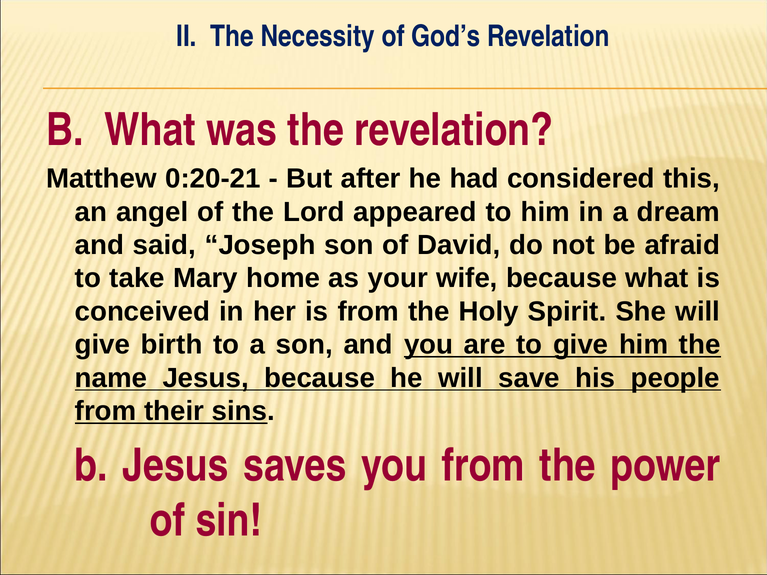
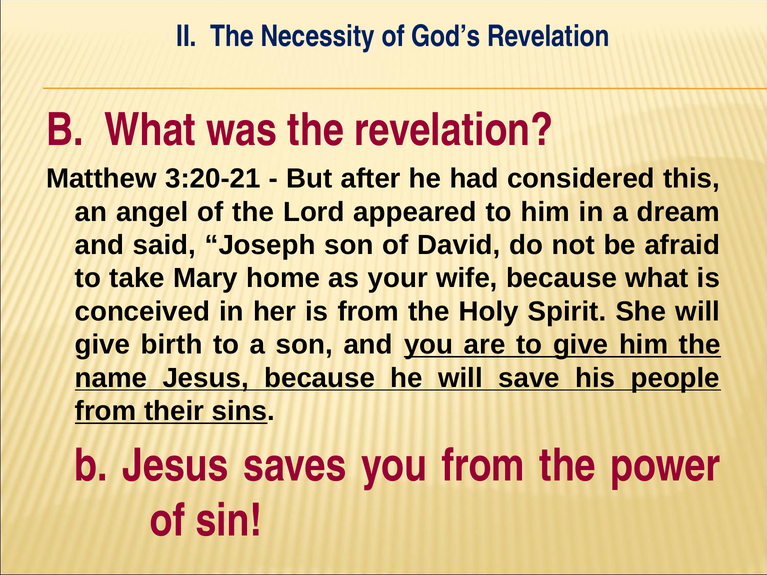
0:20-21: 0:20-21 -> 3:20-21
